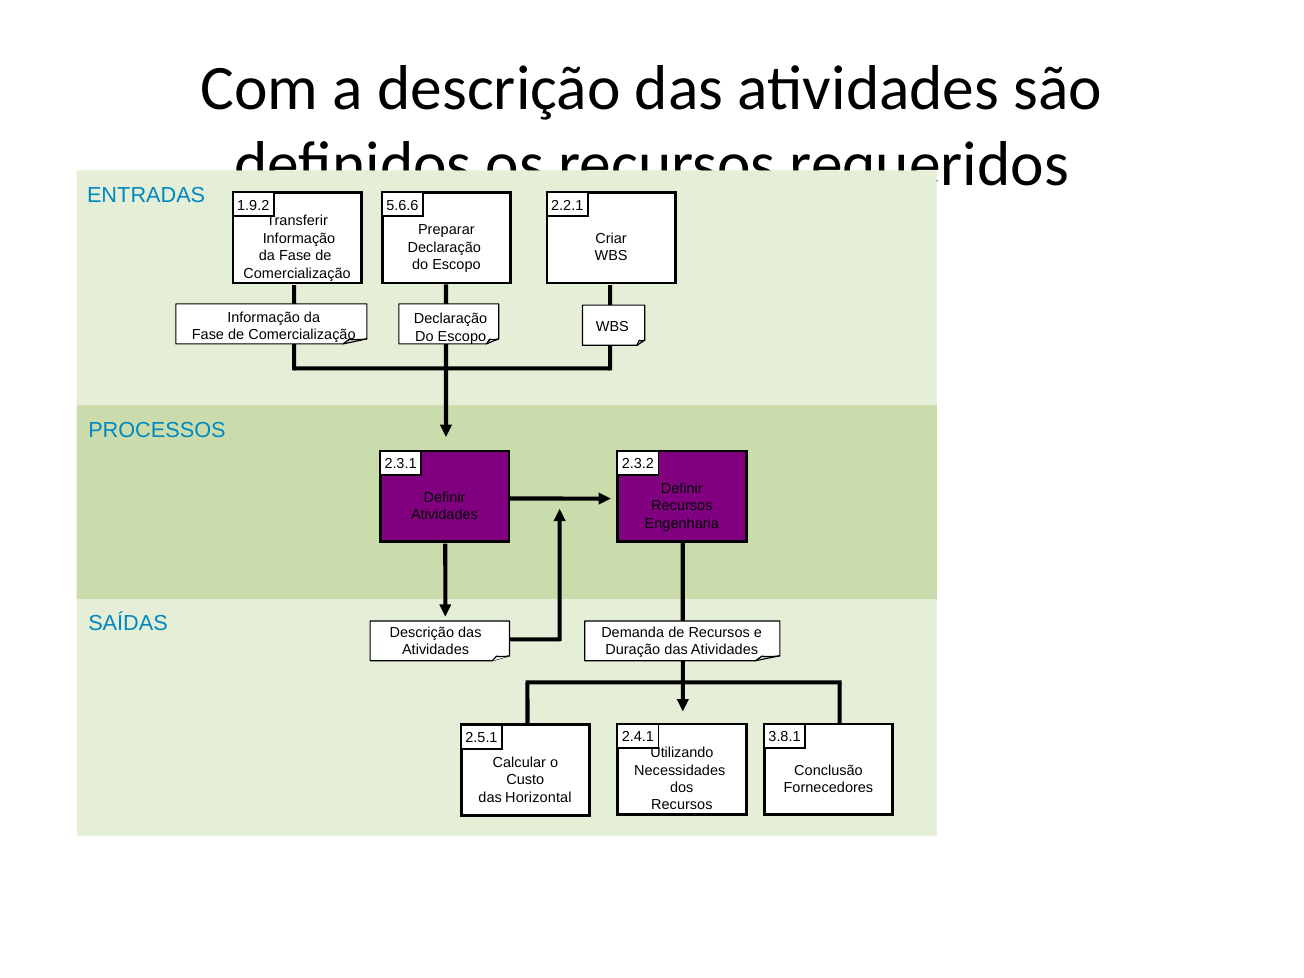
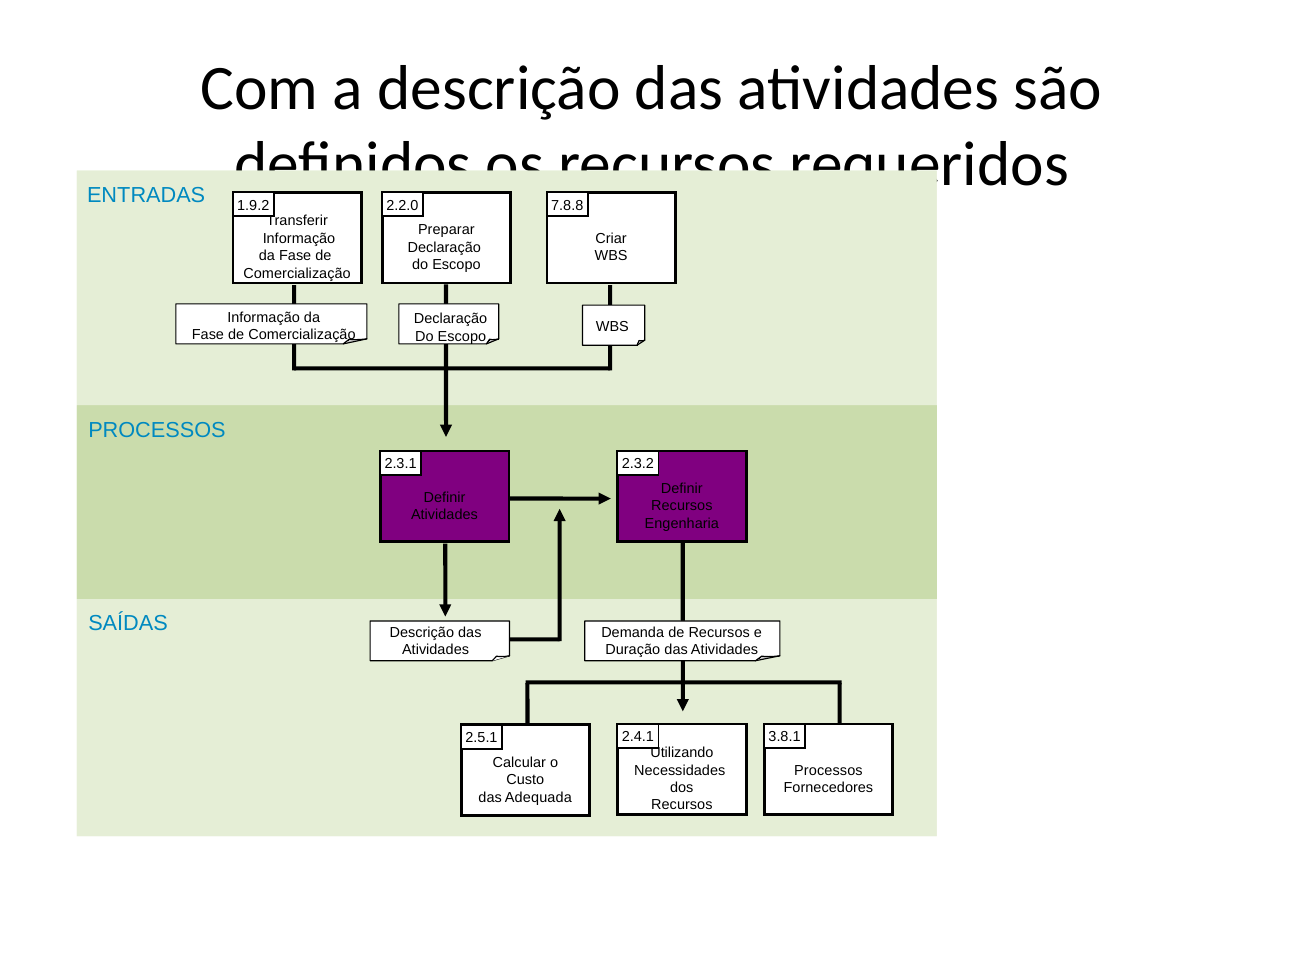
5.6.6: 5.6.6 -> 2.2.0
2.2.1: 2.2.1 -> 7.8.8
Conclusão at (828, 770): Conclusão -> Processos
Horizontal: Horizontal -> Adequada
